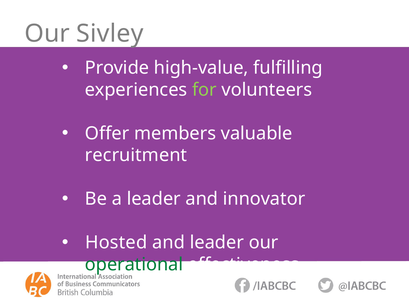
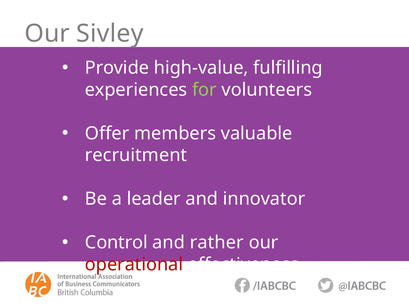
Hosted: Hosted -> Control
and leader: leader -> rather
operational colour: green -> red
